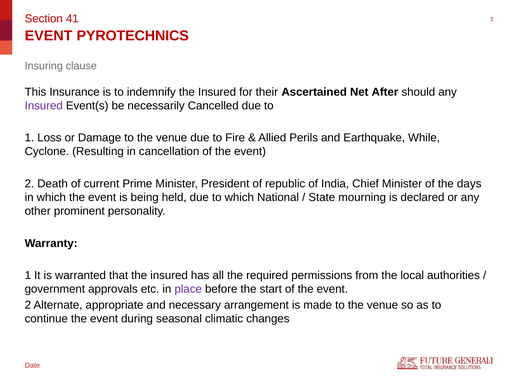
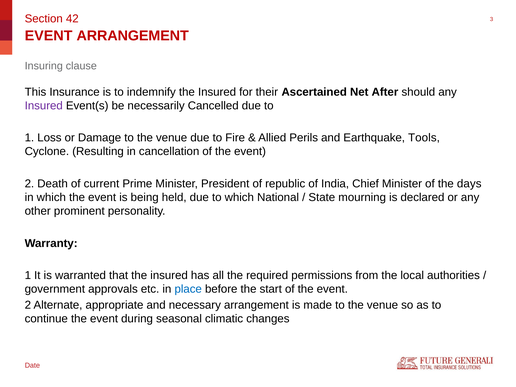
41: 41 -> 42
EVENT PYROTECHNICS: PYROTECHNICS -> ARRANGEMENT
While: While -> Tools
place colour: purple -> blue
